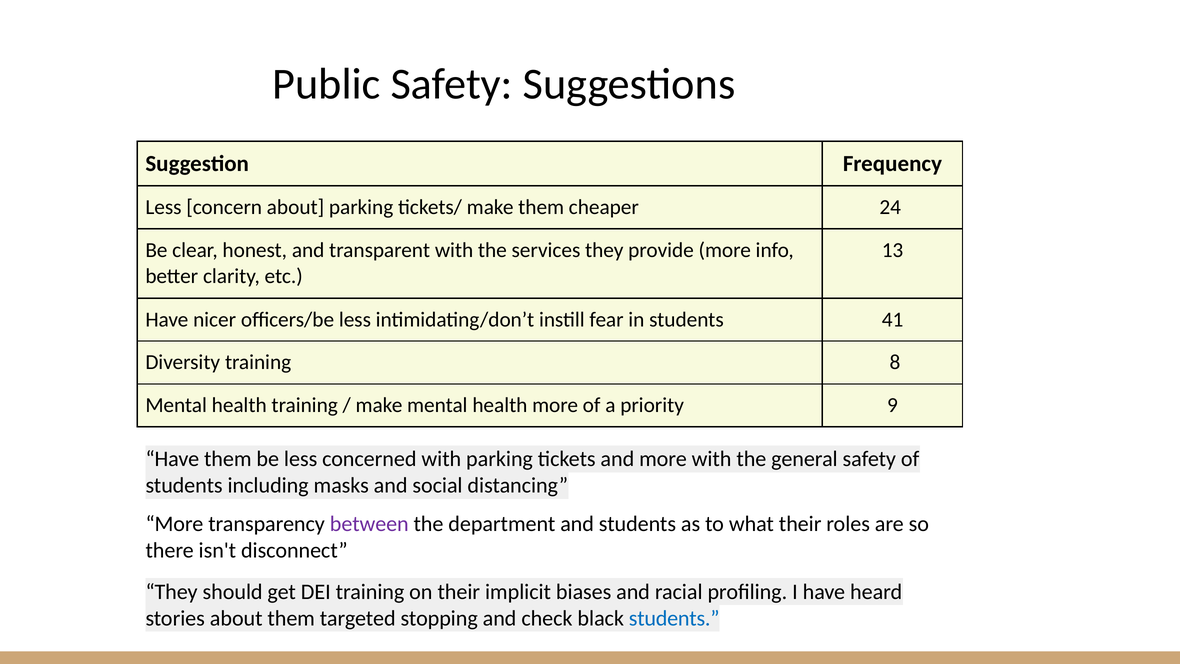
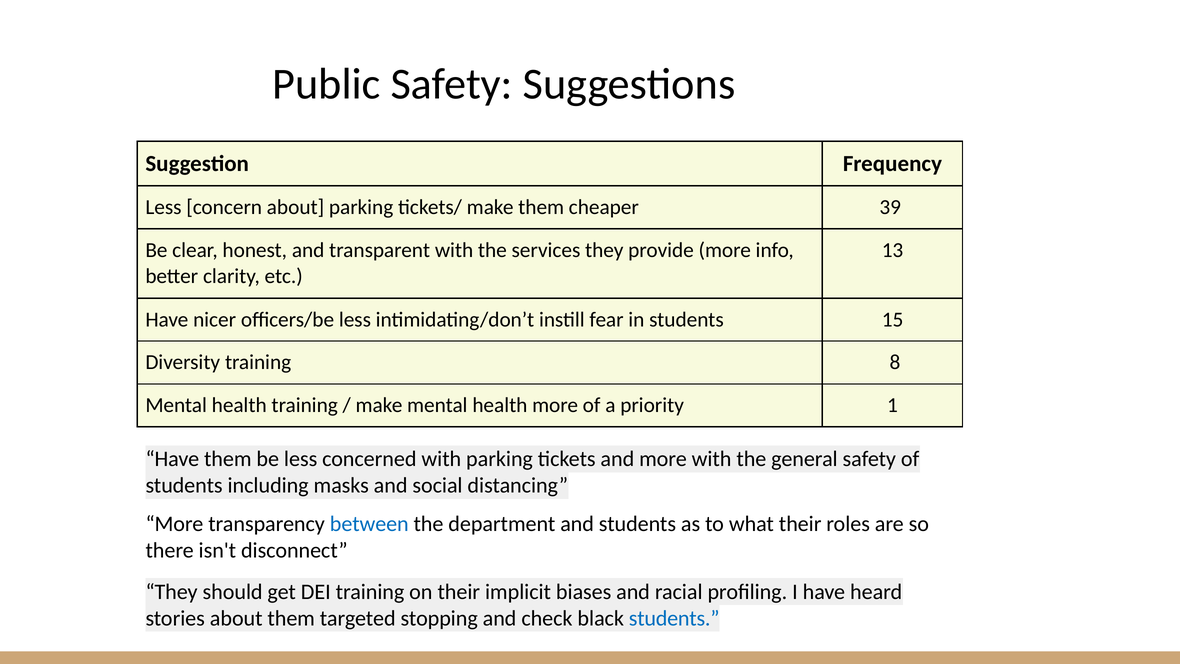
24: 24 -> 39
41: 41 -> 15
9: 9 -> 1
between colour: purple -> blue
